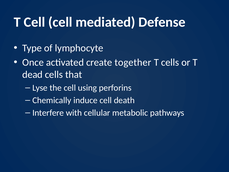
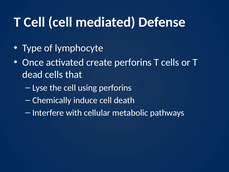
create together: together -> perforins
